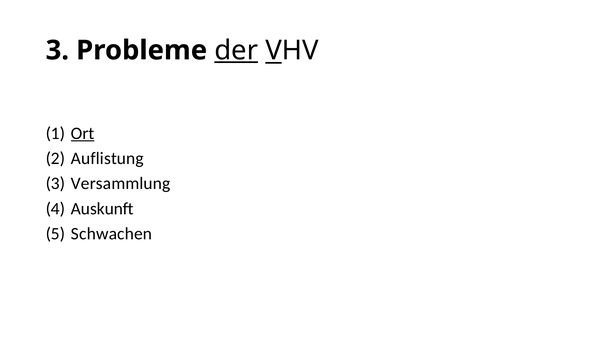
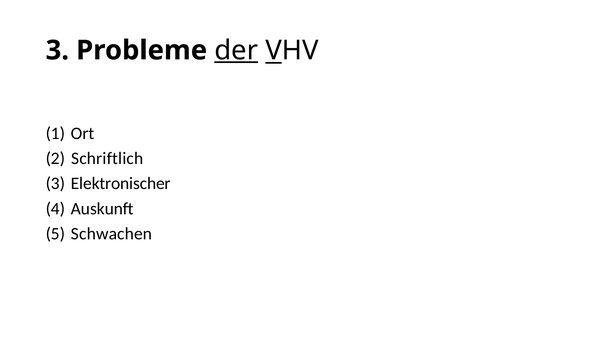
Ort underline: present -> none
Auflistung: Auflistung -> Schriftlich
Versammlung: Versammlung -> Elektronischer
